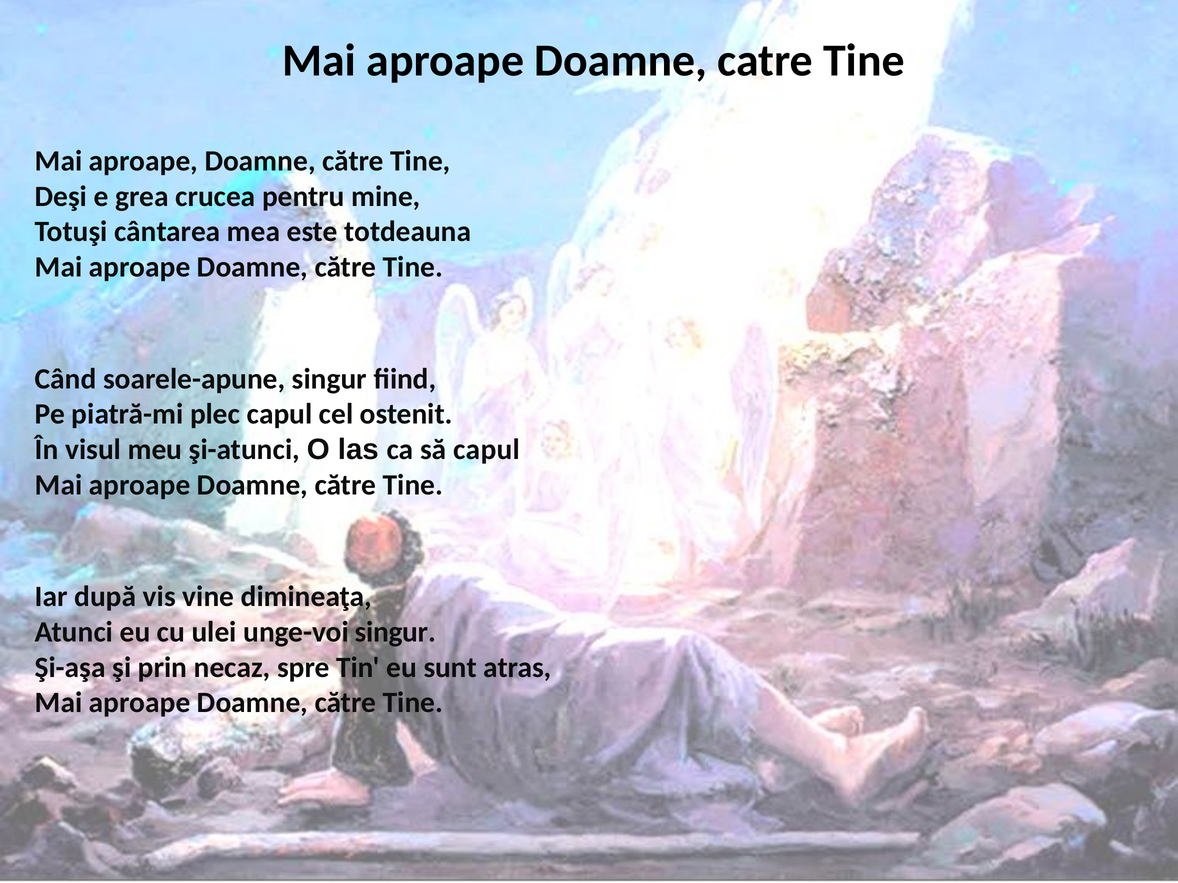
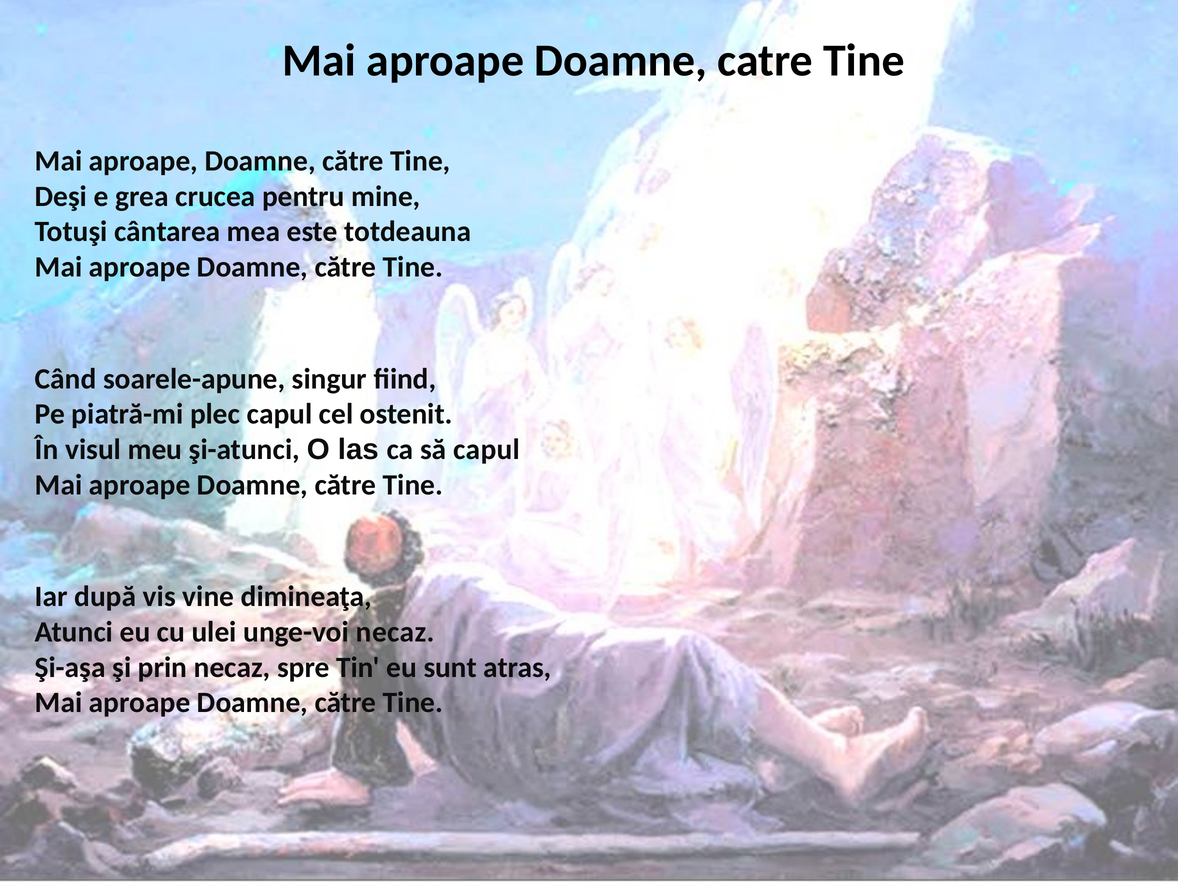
unge-voi singur: singur -> necaz
